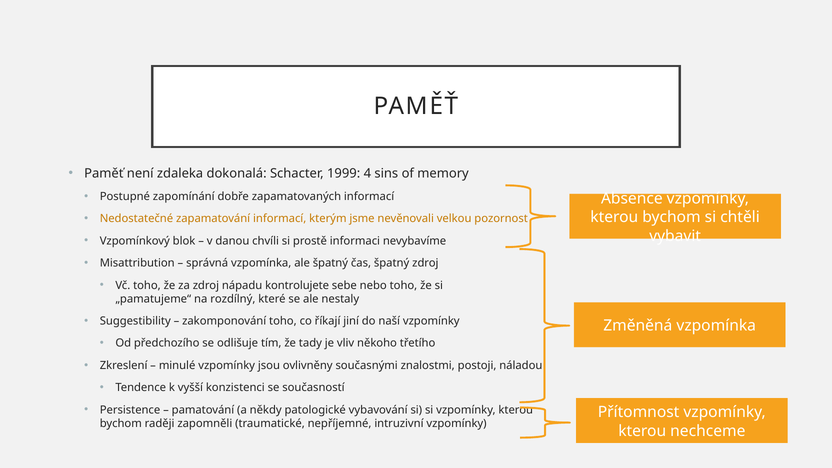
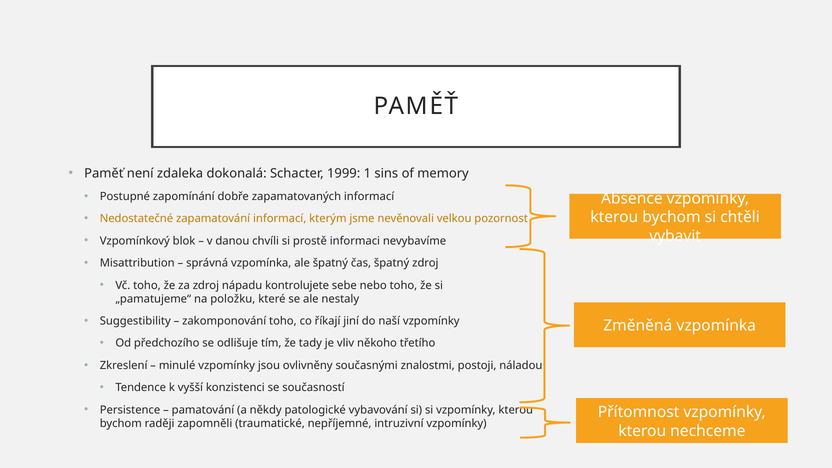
4: 4 -> 1
rozdílný: rozdílný -> položku
